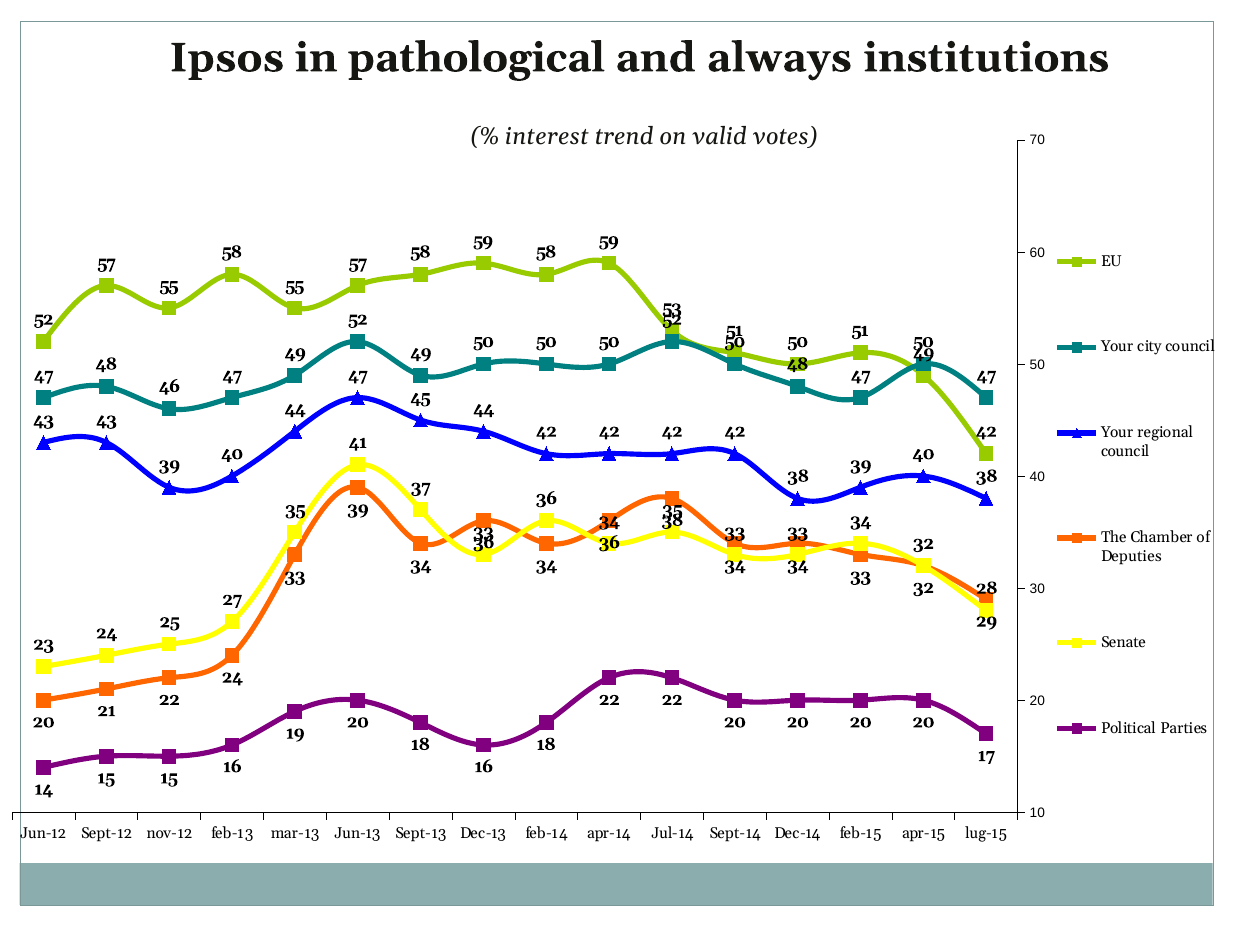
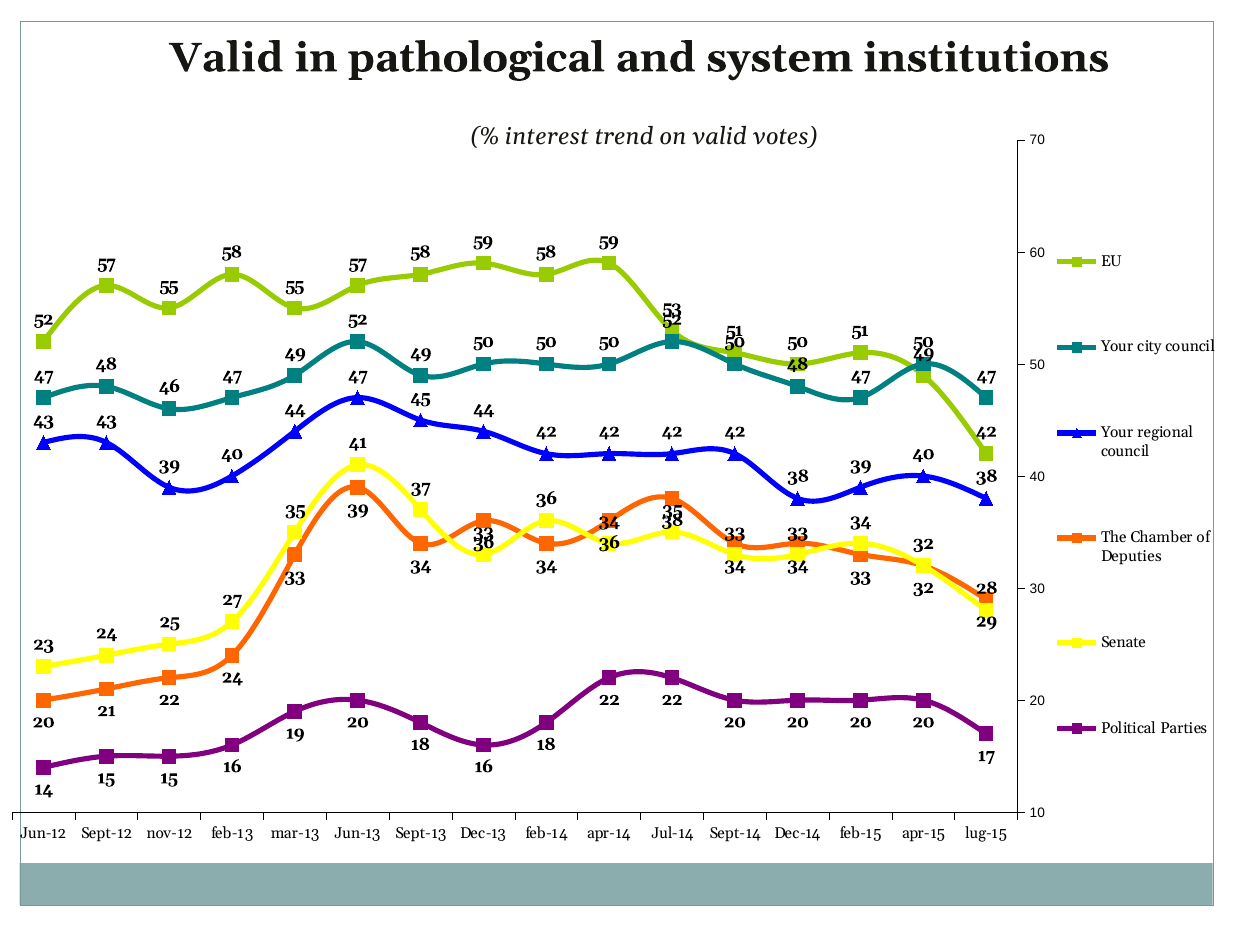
Ipsos at (227, 58): Ipsos -> Valid
always: always -> system
